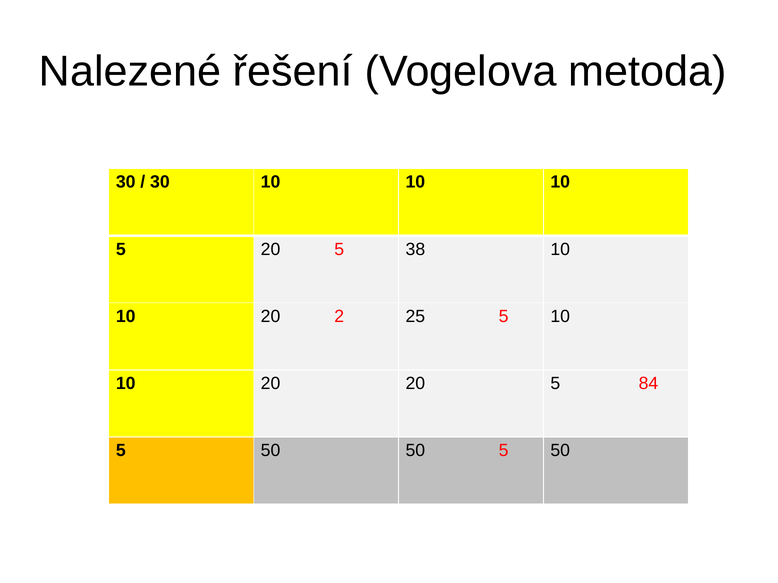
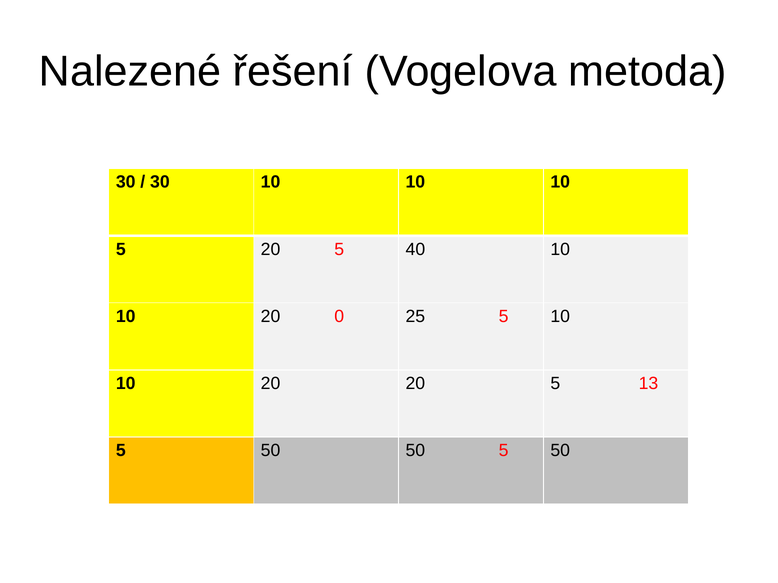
38: 38 -> 40
2: 2 -> 0
84: 84 -> 13
